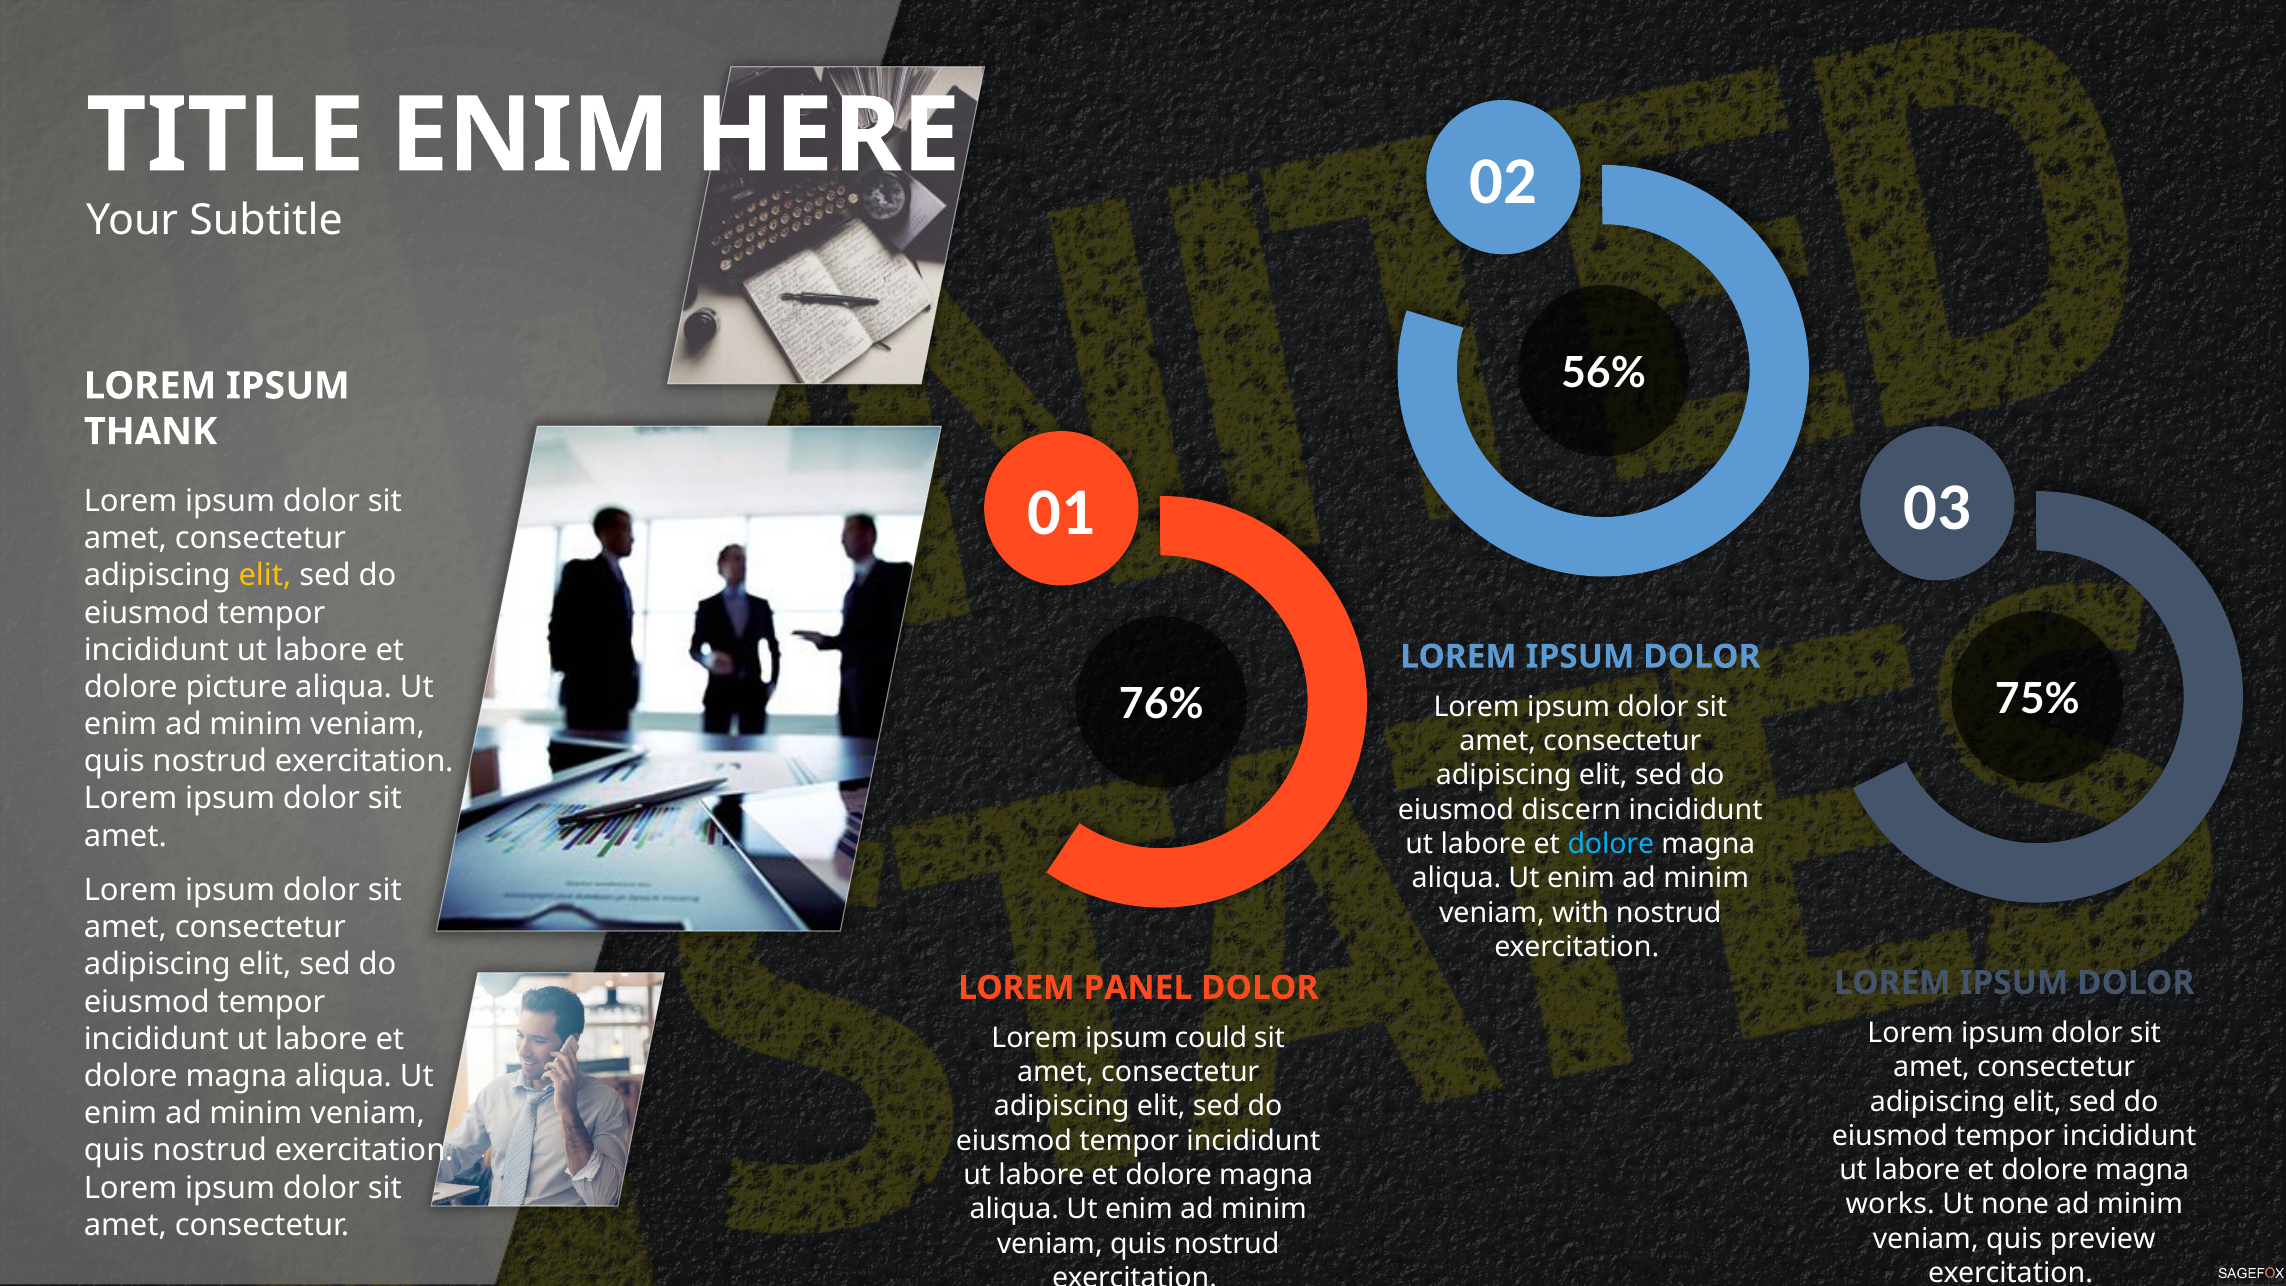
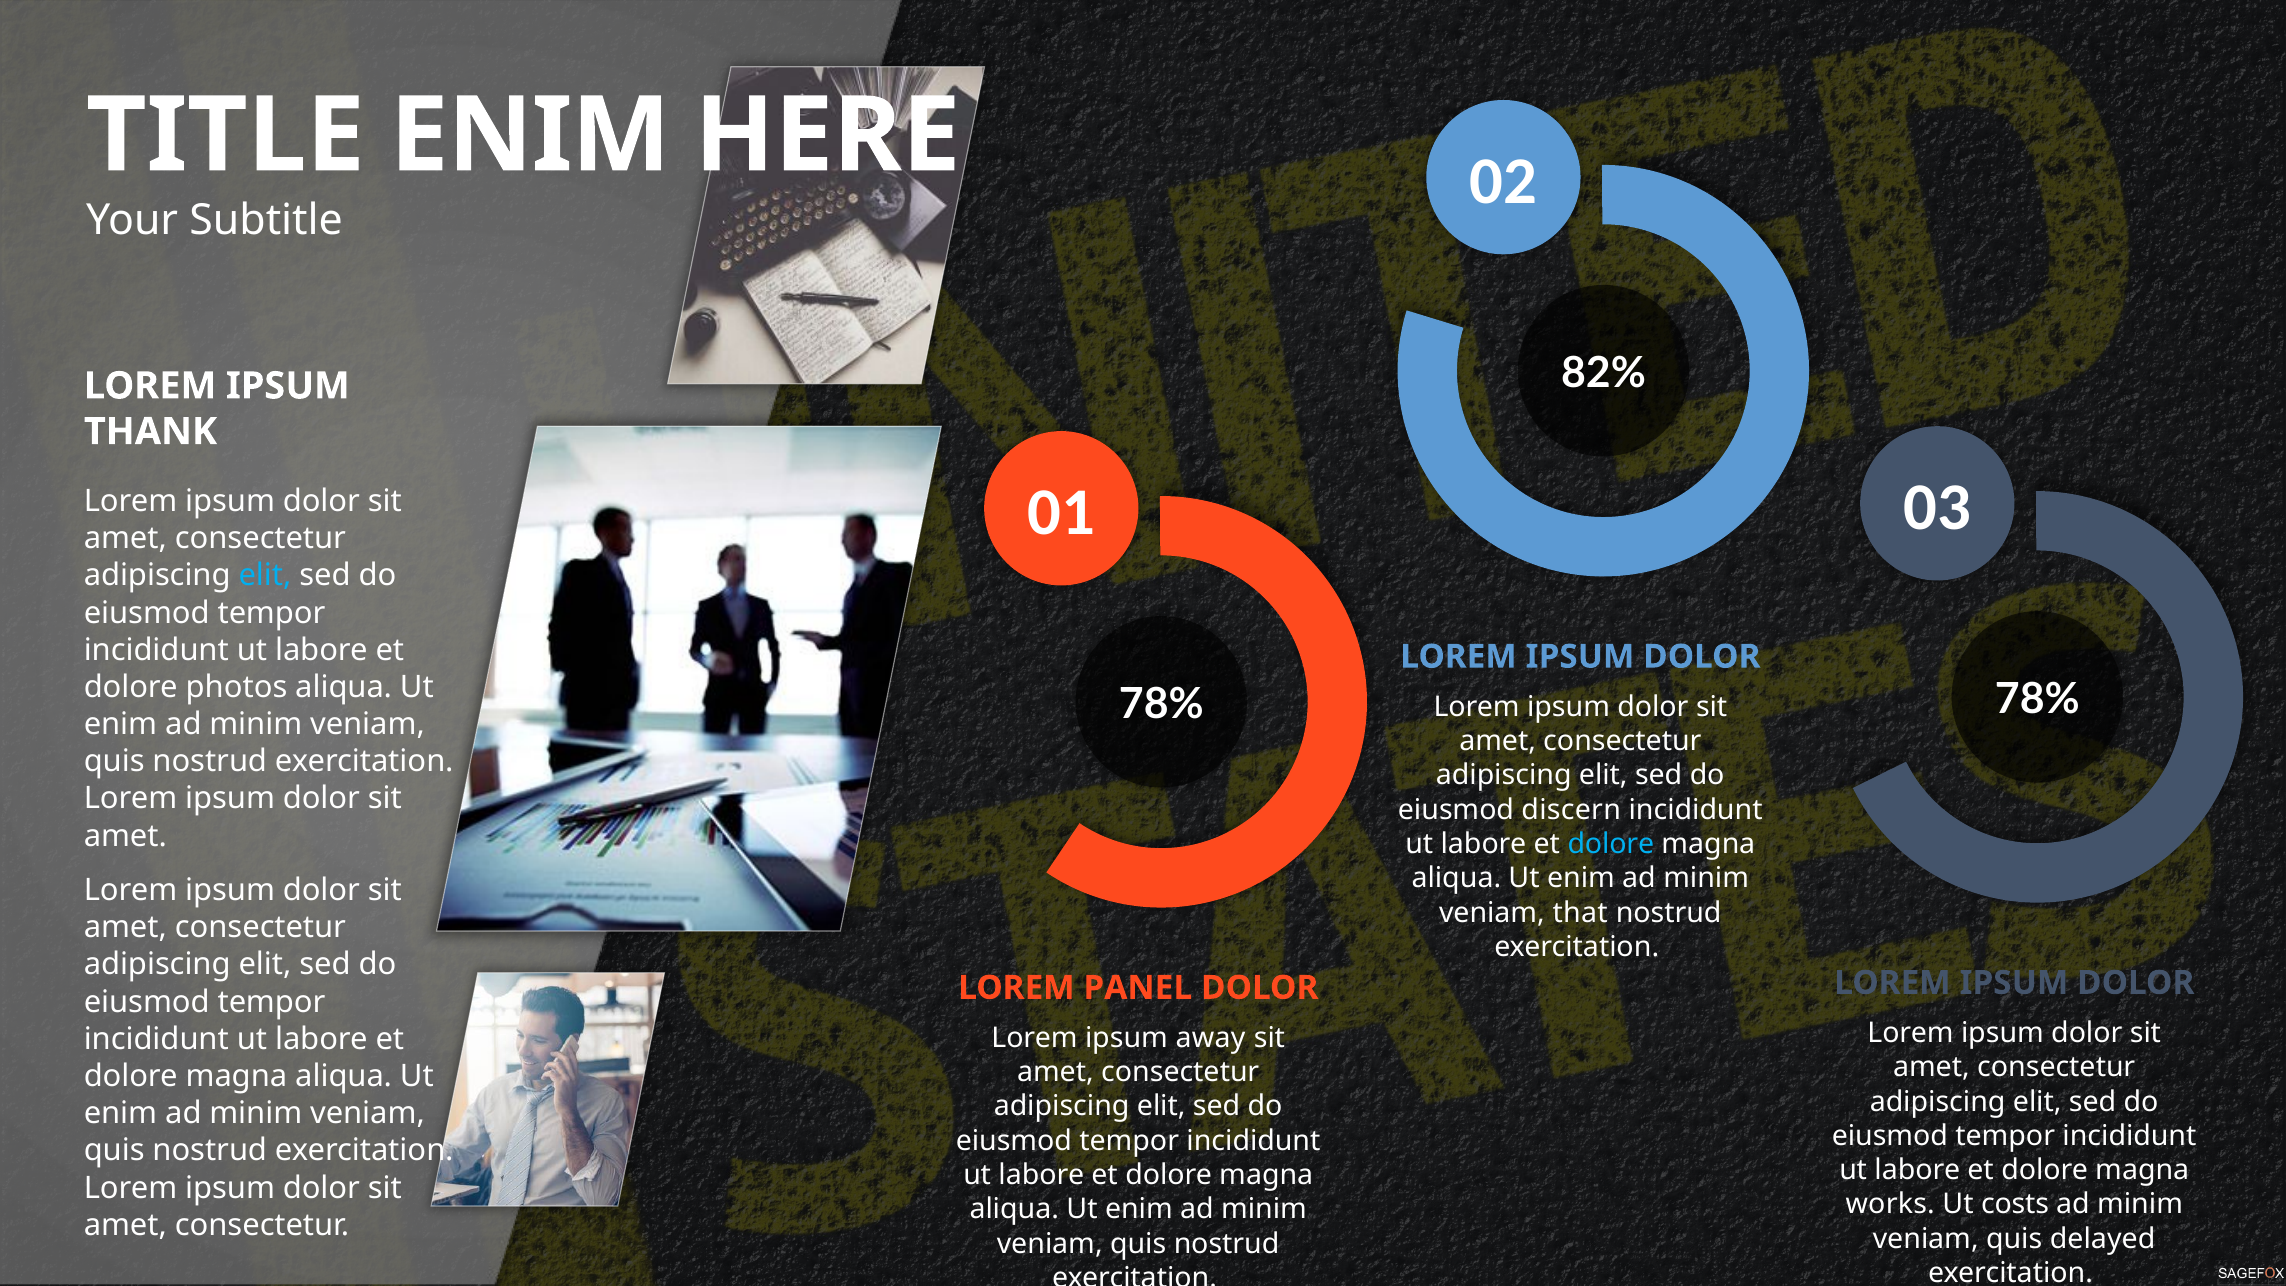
56%: 56% -> 82%
elit at (265, 576) colour: yellow -> light blue
picture: picture -> photos
75% at (2037, 700): 75% -> 78%
76% at (1161, 705): 76% -> 78%
with: with -> that
could: could -> away
none: none -> costs
preview: preview -> delayed
